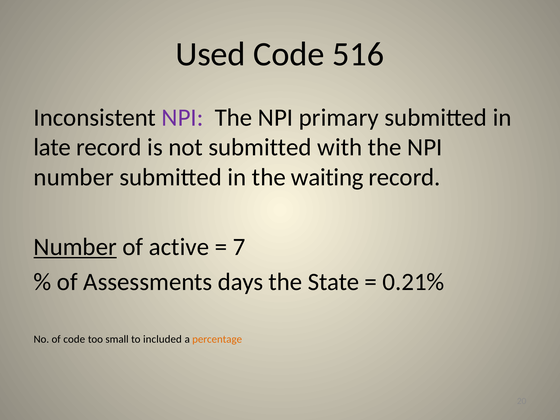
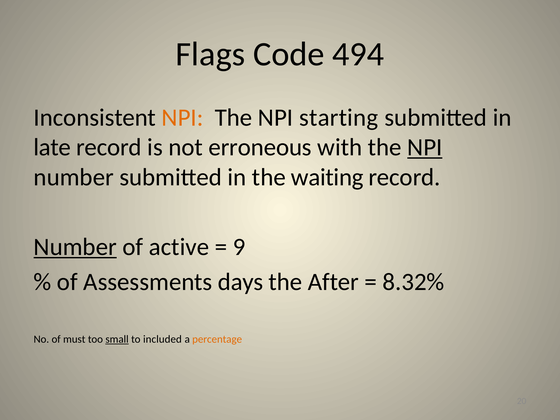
Used: Used -> Flags
516: 516 -> 494
NPI at (183, 117) colour: purple -> orange
primary: primary -> starting
not submitted: submitted -> erroneous
NPI at (425, 147) underline: none -> present
7: 7 -> 9
State: State -> After
0.21%: 0.21% -> 8.32%
of code: code -> must
small underline: none -> present
